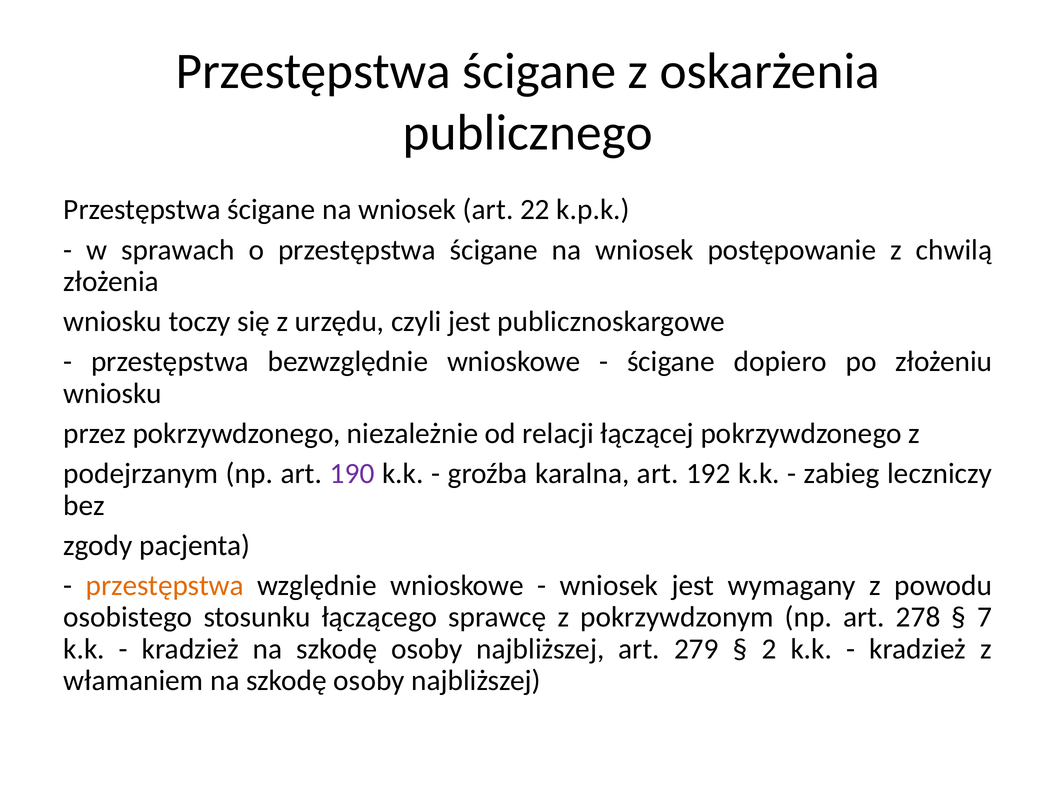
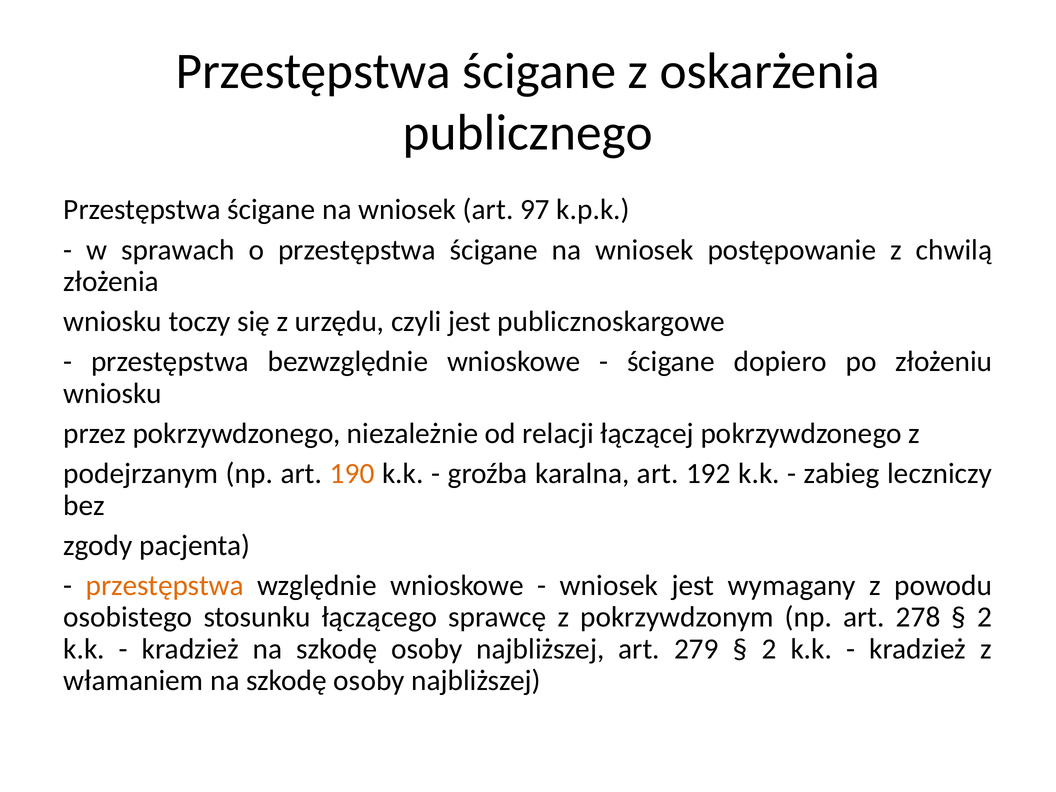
22: 22 -> 97
190 colour: purple -> orange
7 at (985, 617): 7 -> 2
